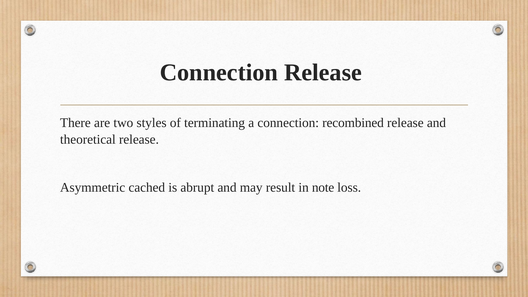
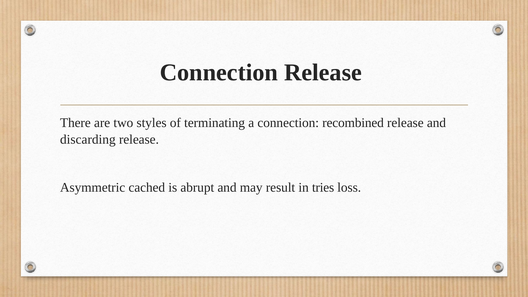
theoretical: theoretical -> discarding
note: note -> tries
